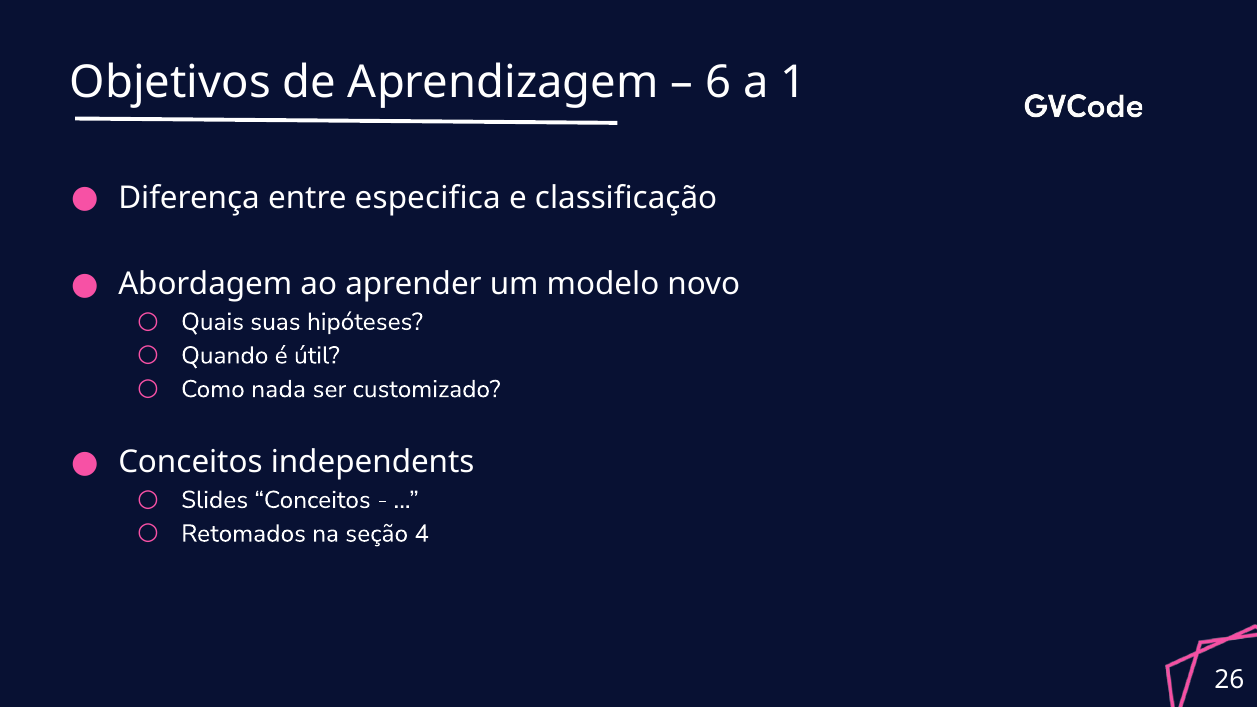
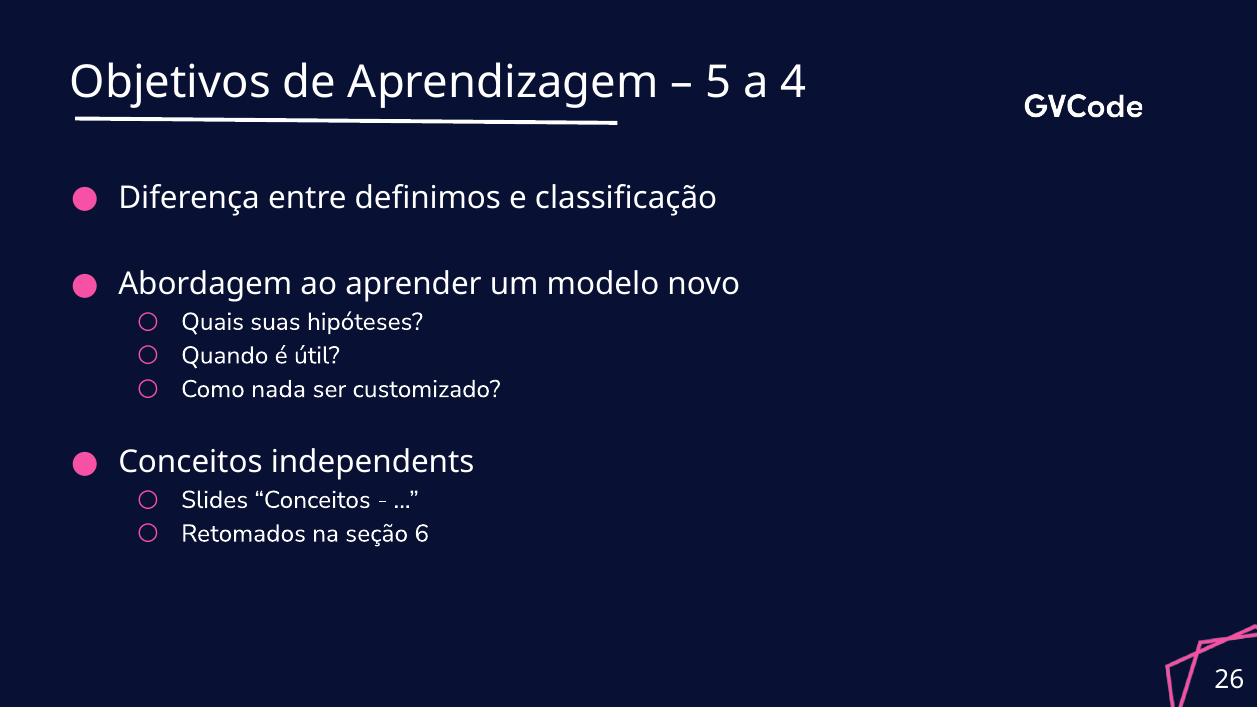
6: 6 -> 5
1: 1 -> 4
especifica: especifica -> definimos
4: 4 -> 6
